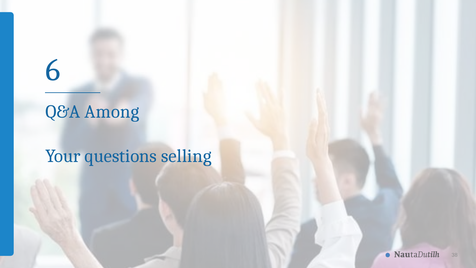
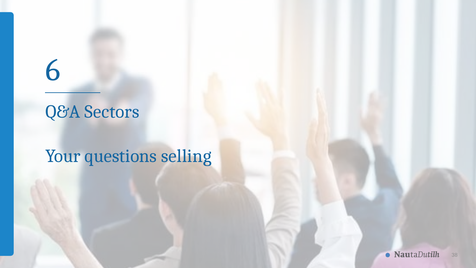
Among: Among -> Sectors
